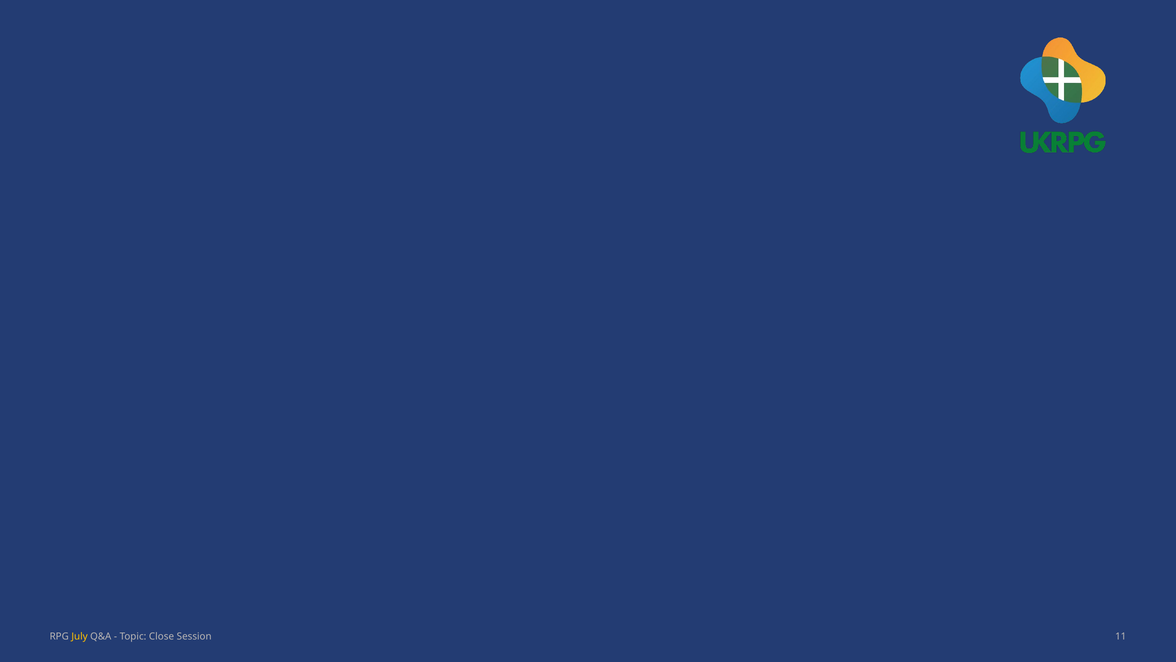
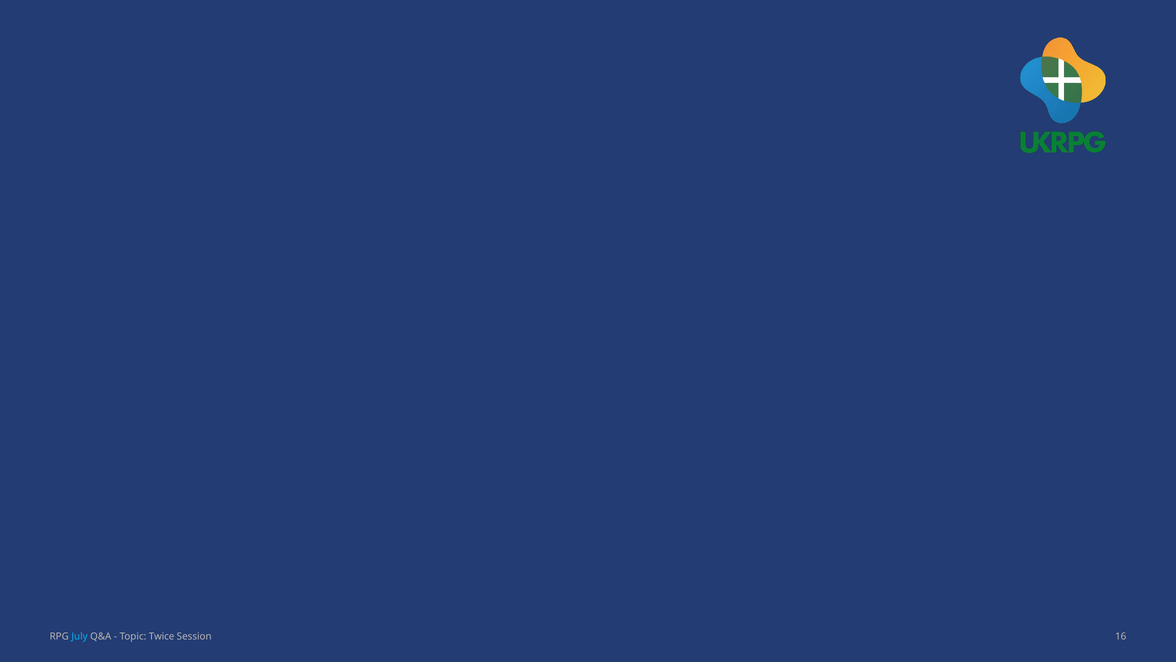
July colour: yellow -> light blue
Close: Close -> Twice
11: 11 -> 16
